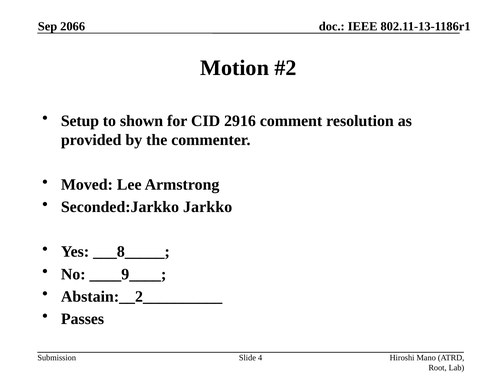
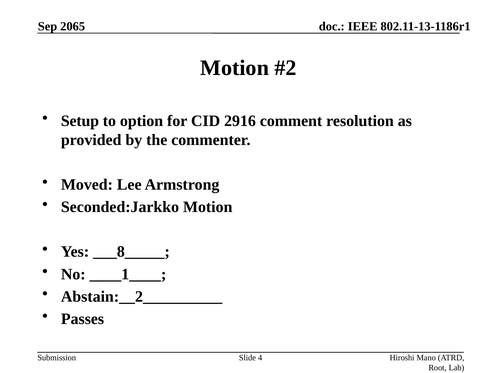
2066: 2066 -> 2065
shown: shown -> option
Seconded:Jarkko Jarkko: Jarkko -> Motion
____9____: ____9____ -> ____1____
